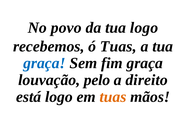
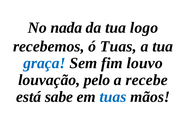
povo: povo -> nada
fim graça: graça -> louvo
direito: direito -> recebe
está logo: logo -> sabe
tuas at (113, 97) colour: orange -> blue
